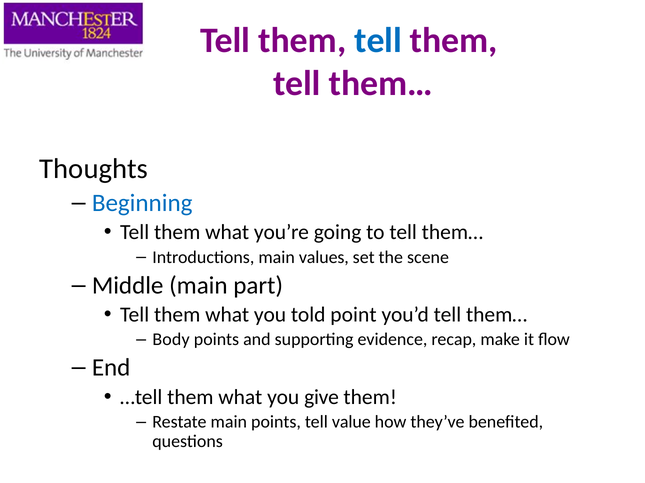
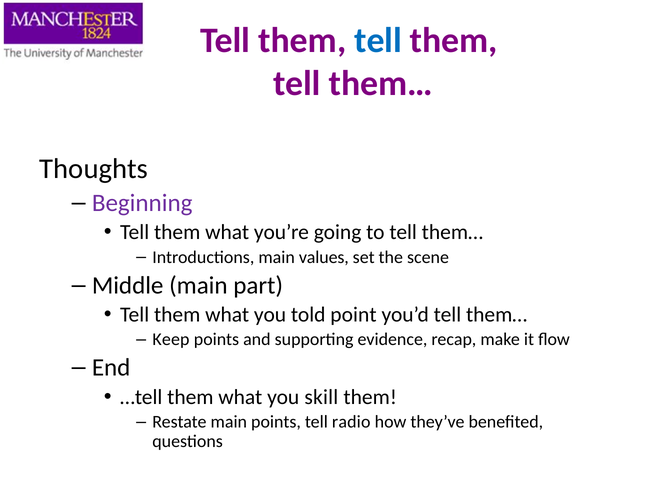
Beginning colour: blue -> purple
Body: Body -> Keep
give: give -> skill
value: value -> radio
